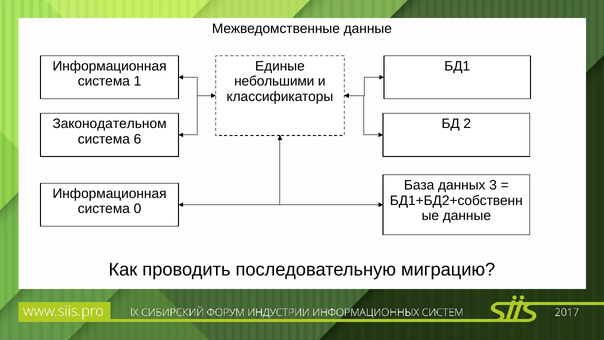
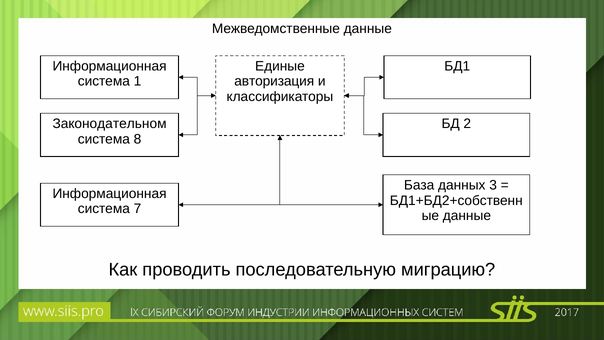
небольшими: небольшими -> авторизация
6: 6 -> 8
0: 0 -> 7
